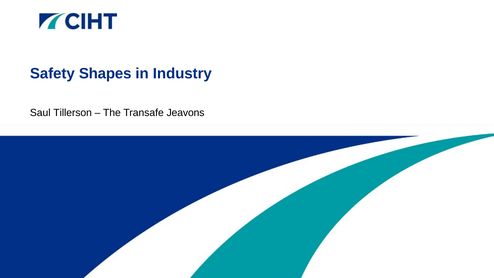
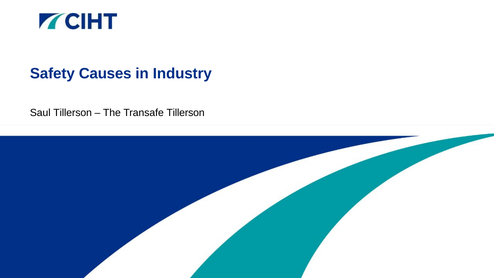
Shapes: Shapes -> Causes
Transafe Jeavons: Jeavons -> Tillerson
